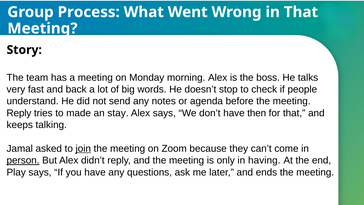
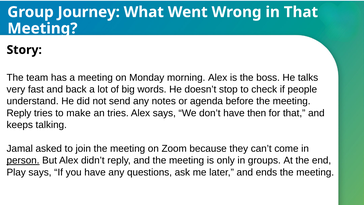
Process: Process -> Journey
made: made -> make
an stay: stay -> tries
join underline: present -> none
having: having -> groups
